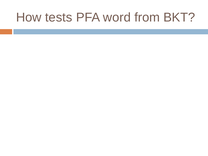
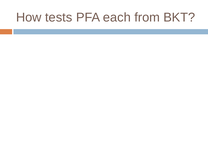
word: word -> each
